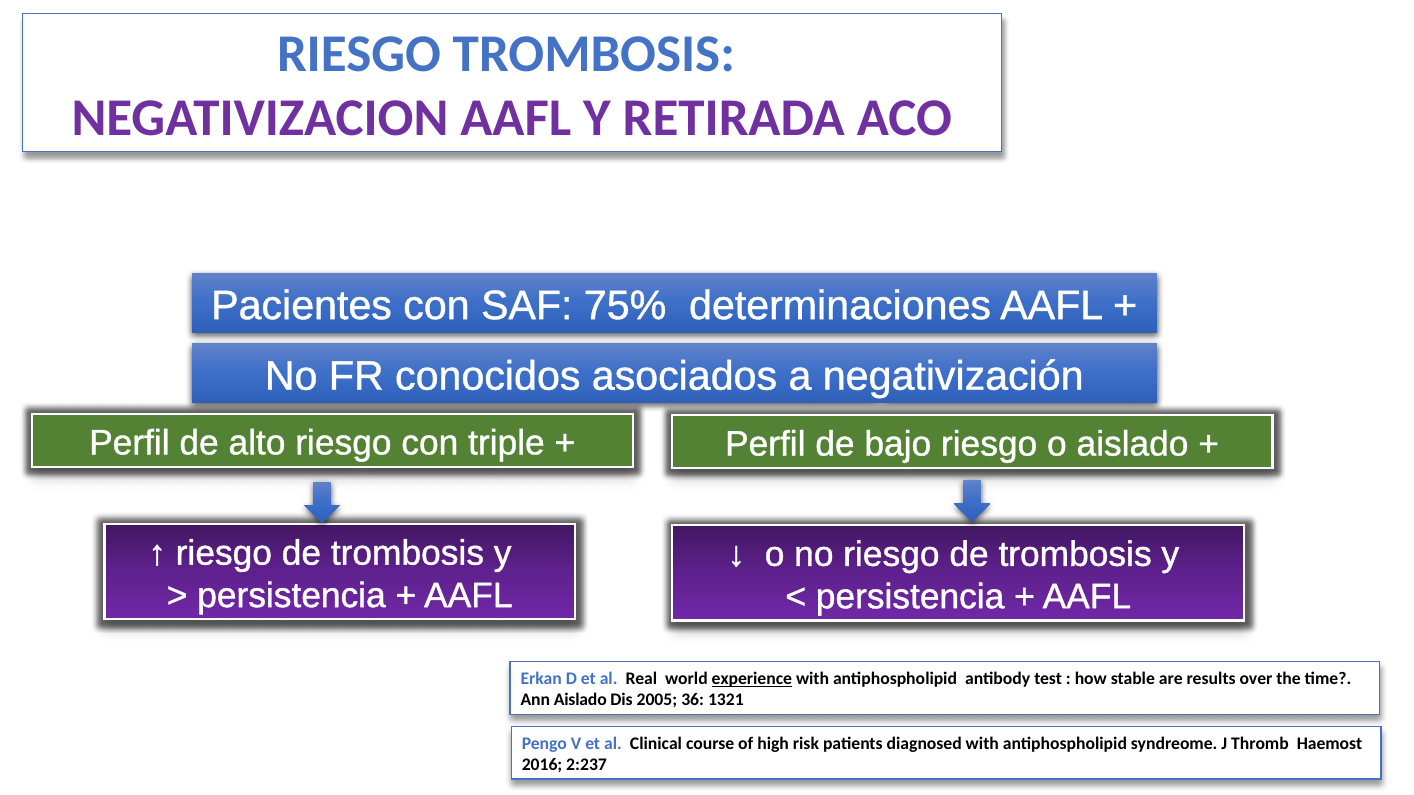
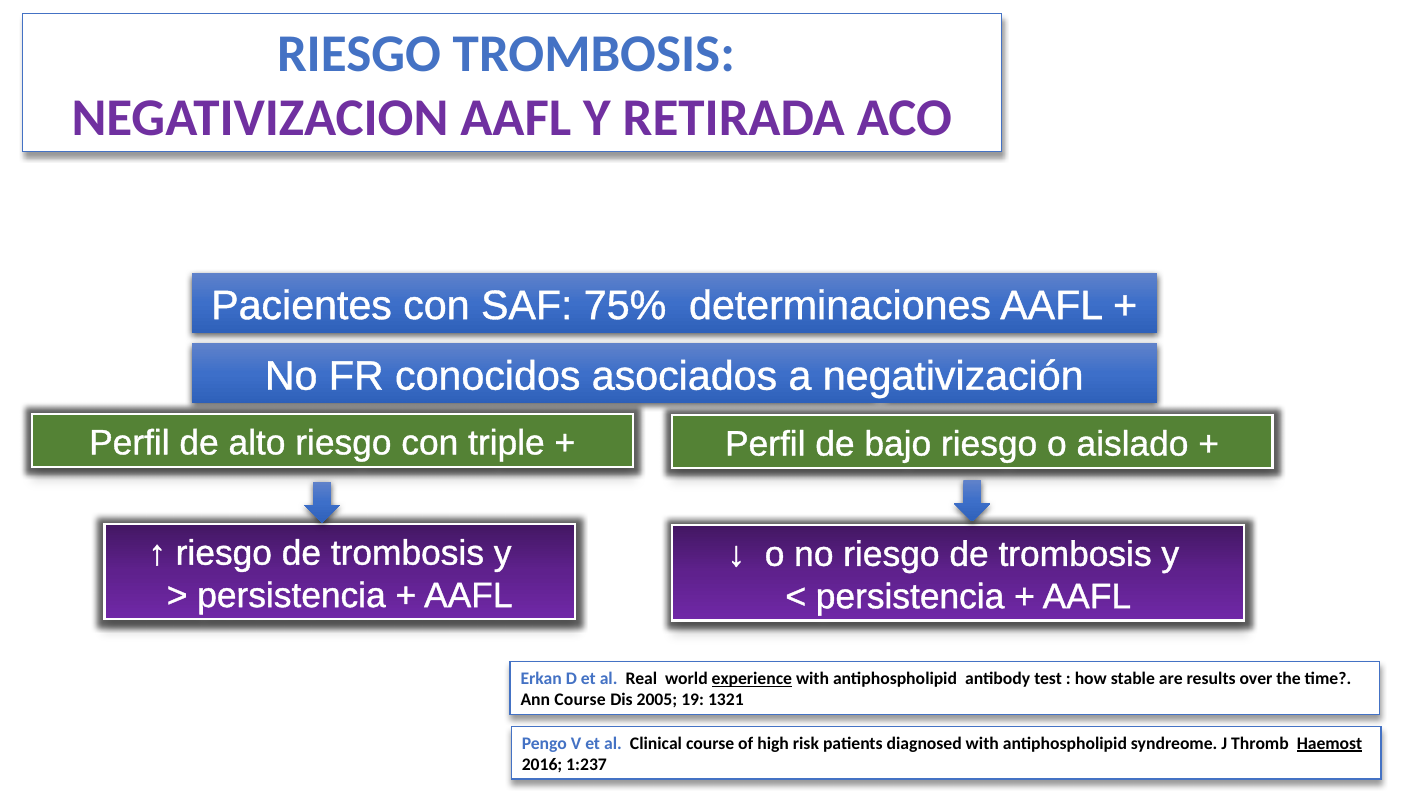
Ann Aislado: Aislado -> Course
36: 36 -> 19
Haemost underline: none -> present
2:237: 2:237 -> 1:237
